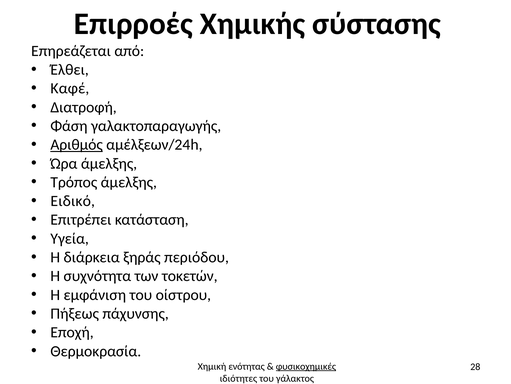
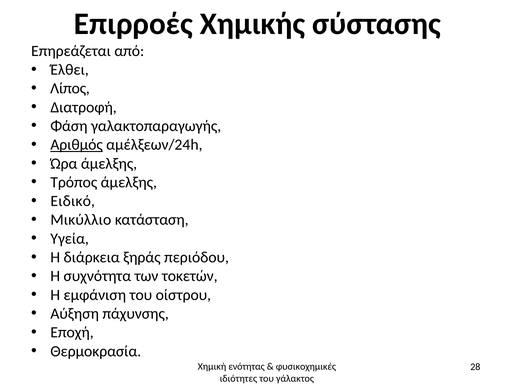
Καφέ: Καφέ -> Λίπος
Επιτρέπει: Επιτρέπει -> Μικύλλιο
Πήξεως: Πήξεως -> Αύξηση
φυσικοχημικές underline: present -> none
